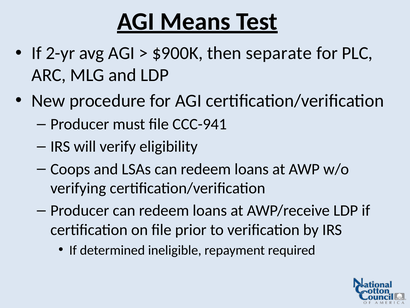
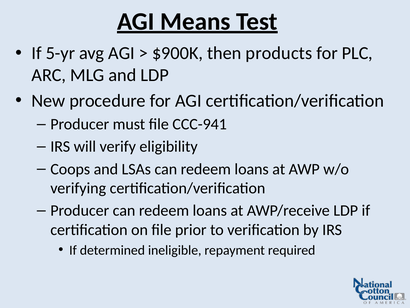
2-yr: 2-yr -> 5-yr
separate: separate -> products
